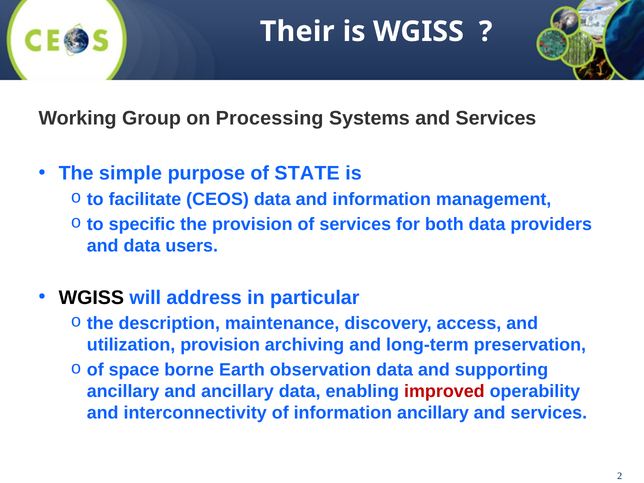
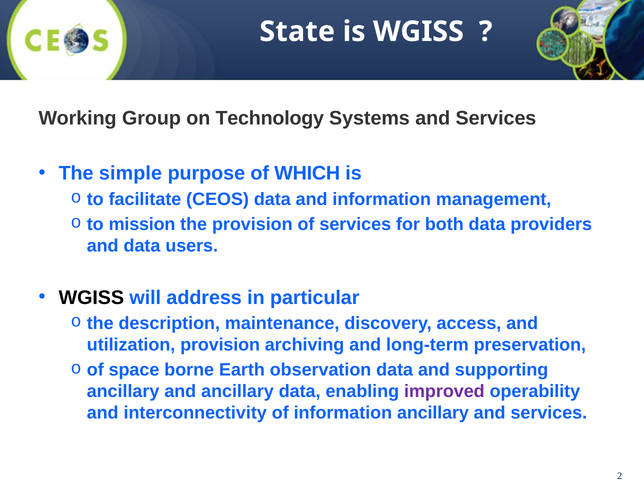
Their: Their -> State
Processing: Processing -> Technology
STATE: STATE -> WHICH
specific: specific -> mission
improved colour: red -> purple
